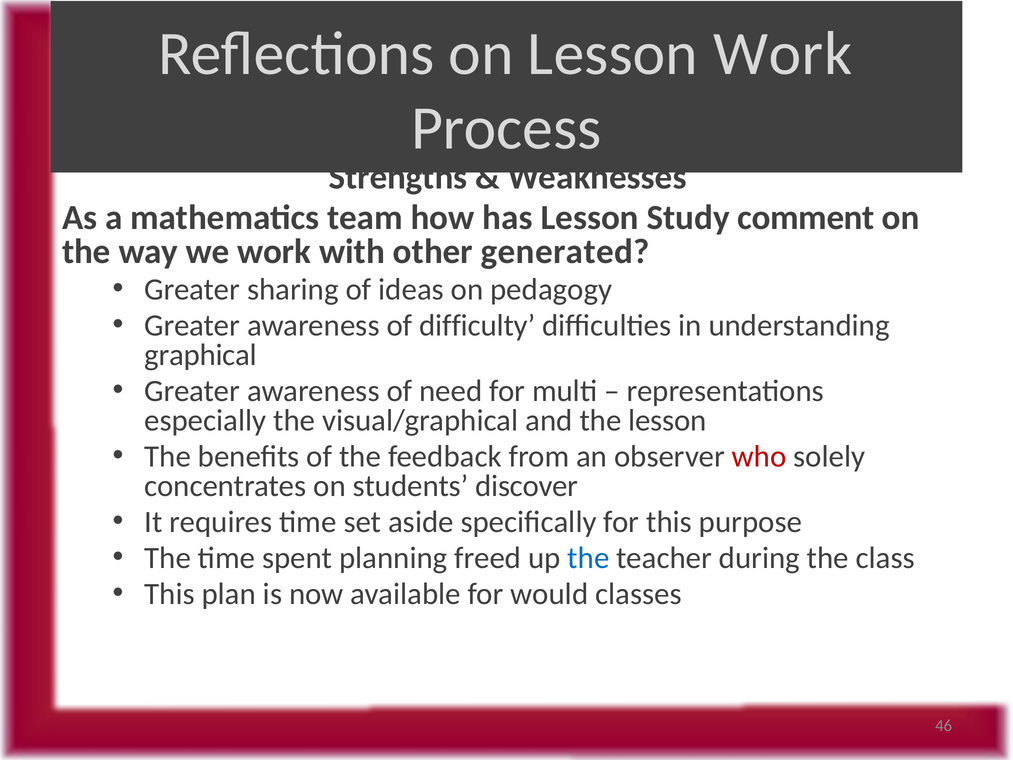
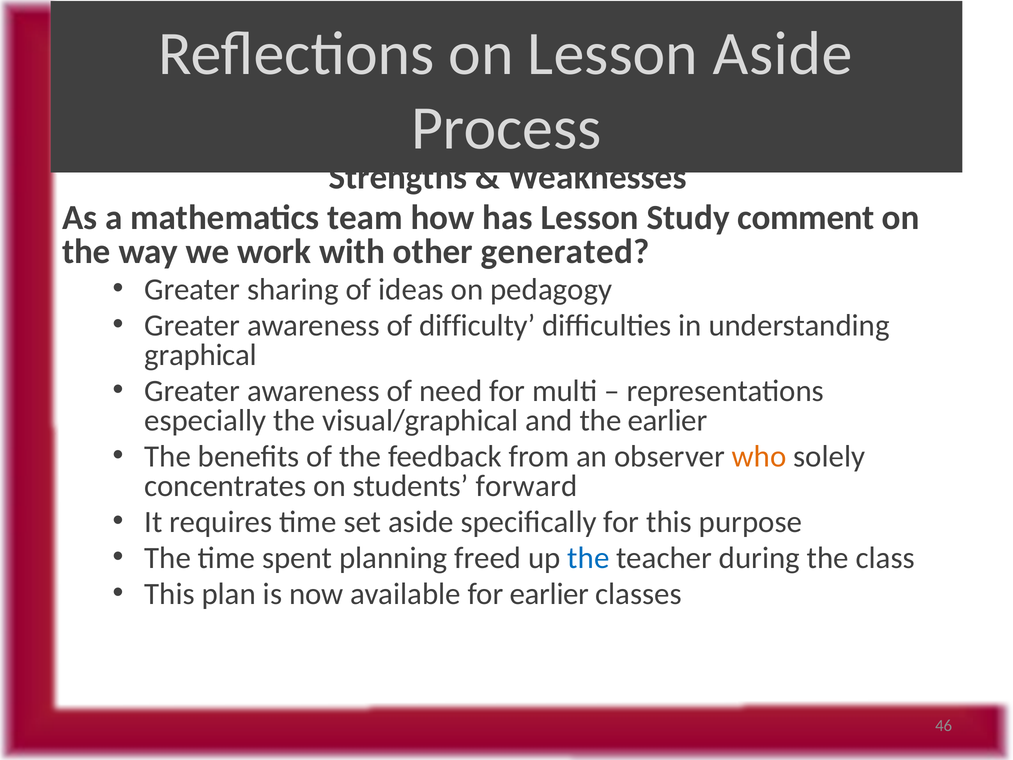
Lesson Work: Work -> Aside
the lesson: lesson -> earlier
who colour: red -> orange
discover: discover -> forward
for would: would -> earlier
